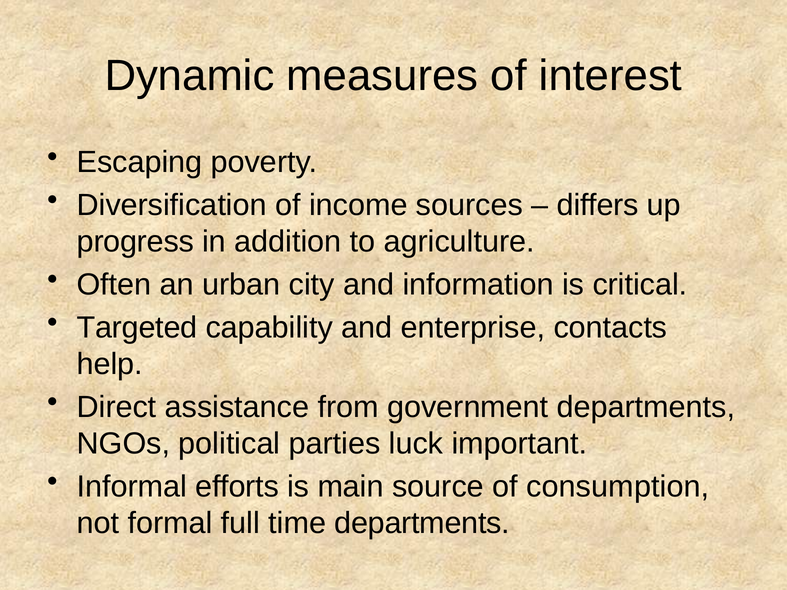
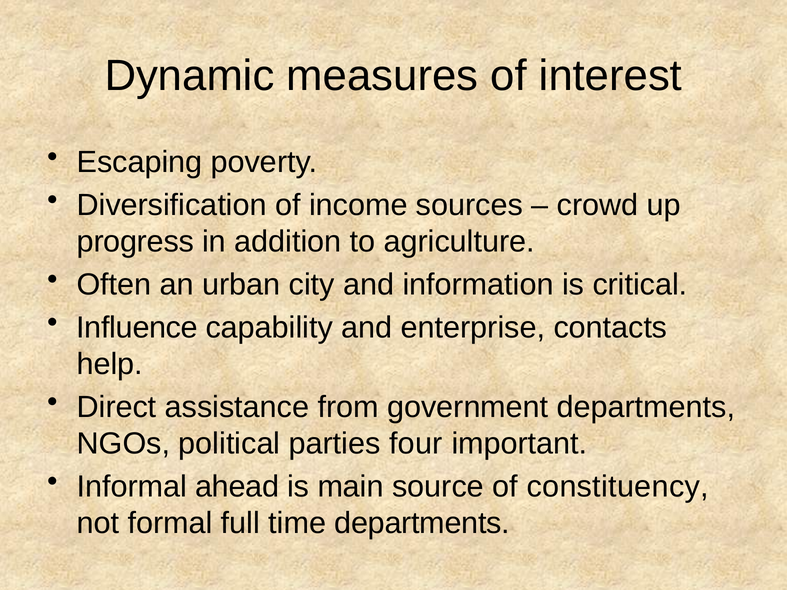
differs: differs -> crowd
Targeted: Targeted -> Influence
luck: luck -> four
efforts: efforts -> ahead
consumption: consumption -> constituency
